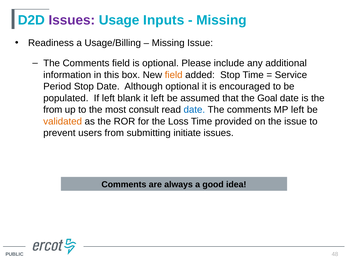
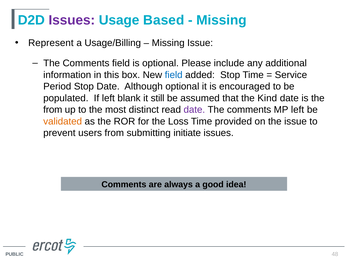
Inputs: Inputs -> Based
Readiness: Readiness -> Represent
field at (174, 75) colour: orange -> blue
it left: left -> still
Goal: Goal -> Kind
consult: consult -> distinct
date at (194, 110) colour: blue -> purple
